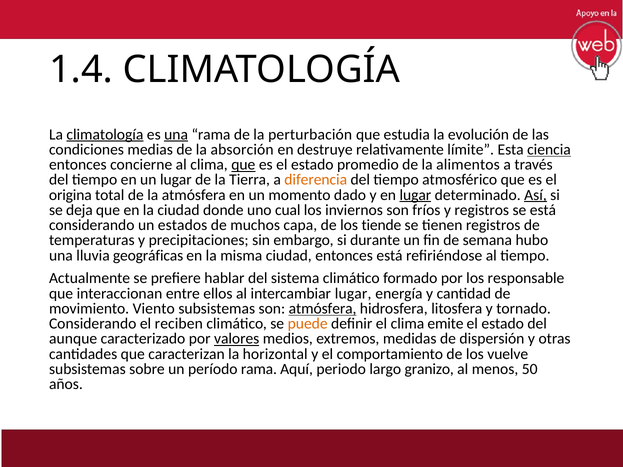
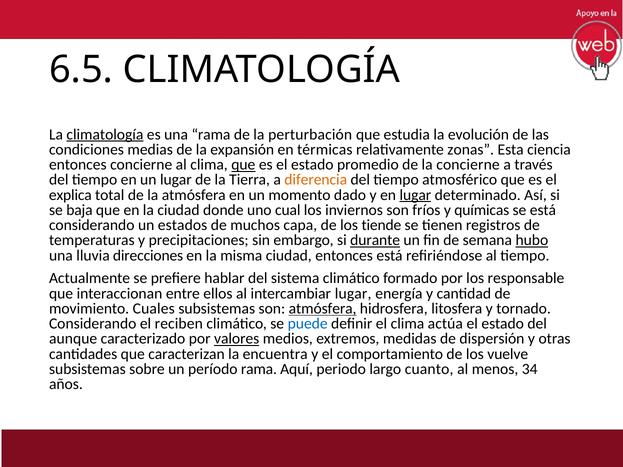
1.4: 1.4 -> 6.5
una at (176, 134) underline: present -> none
absorción: absorción -> expansión
destruye: destruye -> térmicas
límite: límite -> zonas
ciencia underline: present -> none
la alimentos: alimentos -> concierne
origina: origina -> explica
Así underline: present -> none
deja: deja -> baja
y registros: registros -> químicas
durante underline: none -> present
hubo underline: none -> present
geográficas: geográficas -> direcciones
Viento: Viento -> Cuales
puede colour: orange -> blue
emite: emite -> actúa
horizontal: horizontal -> encuentra
granizo: granizo -> cuanto
50: 50 -> 34
